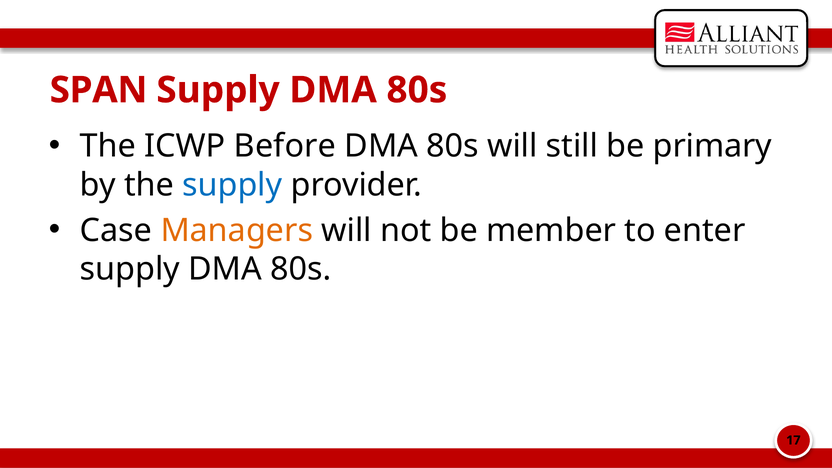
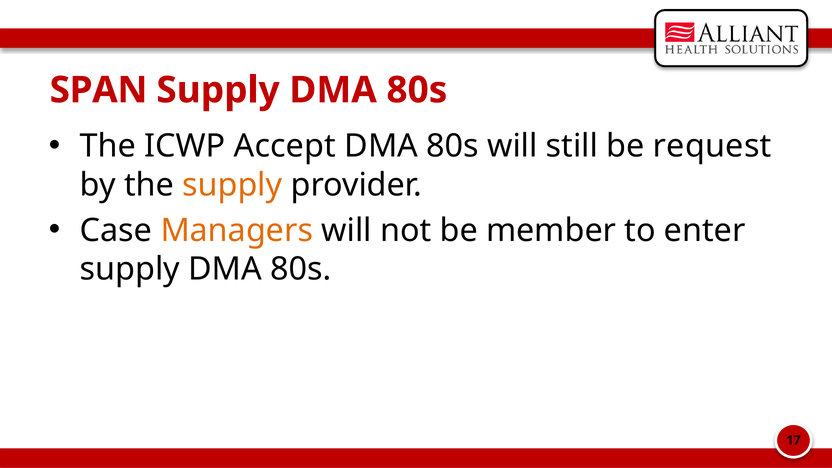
Before: Before -> Accept
primary: primary -> request
supply at (232, 185) colour: blue -> orange
